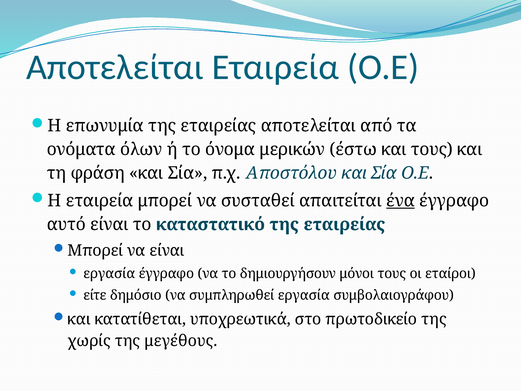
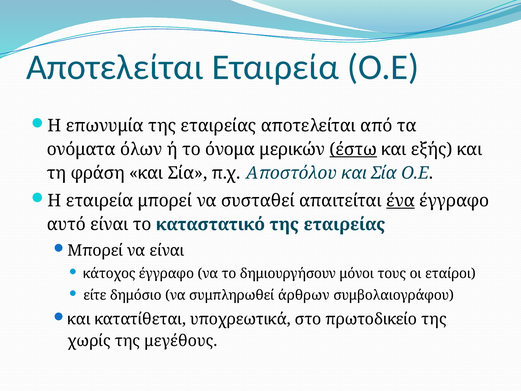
έστω underline: none -> present
και τους: τους -> εξής
εργασία at (109, 274): εργασία -> κάτοχος
συμπληρωθεί εργασία: εργασία -> άρθρων
